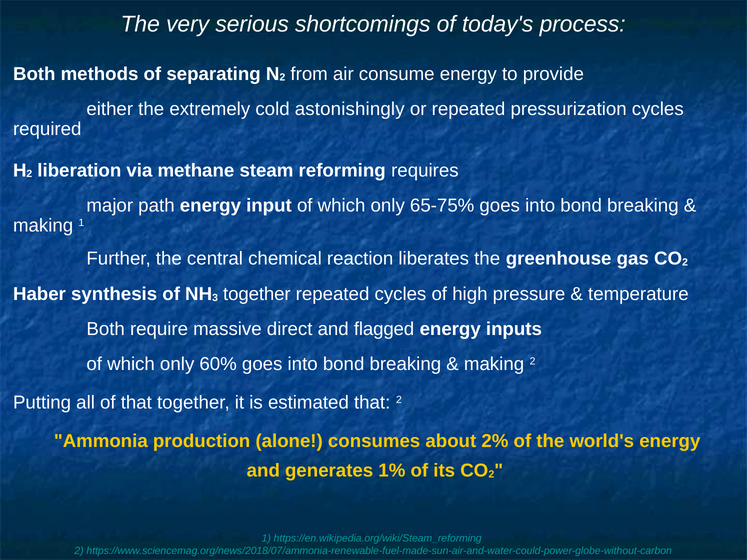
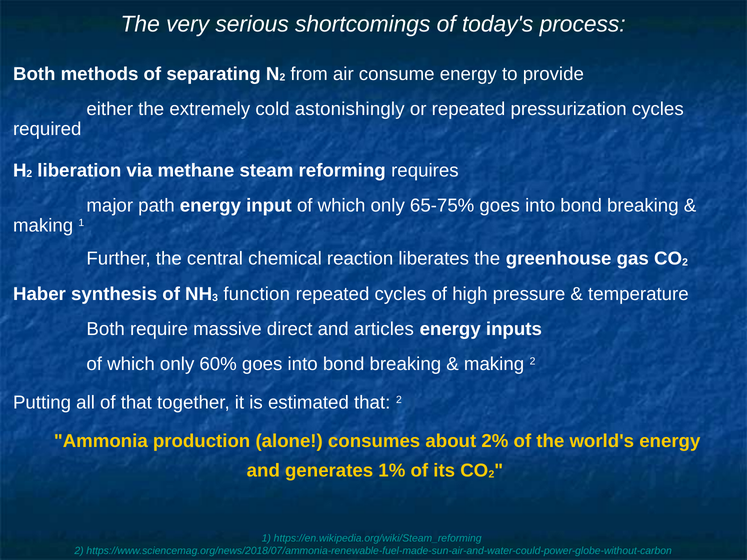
together at (257, 294): together -> function
flagged: flagged -> articles
